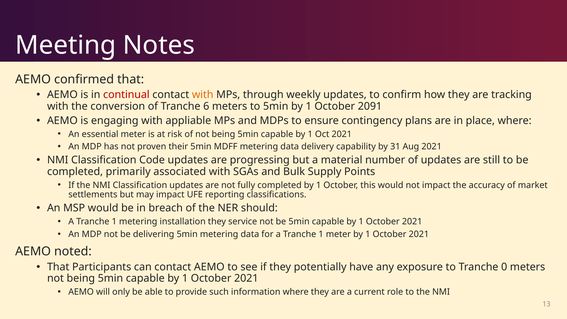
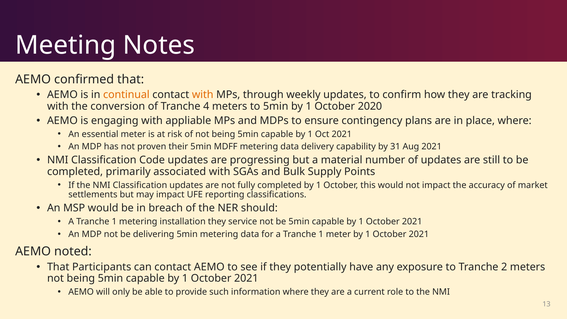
continual colour: red -> orange
6: 6 -> 4
2091: 2091 -> 2020
0: 0 -> 2
